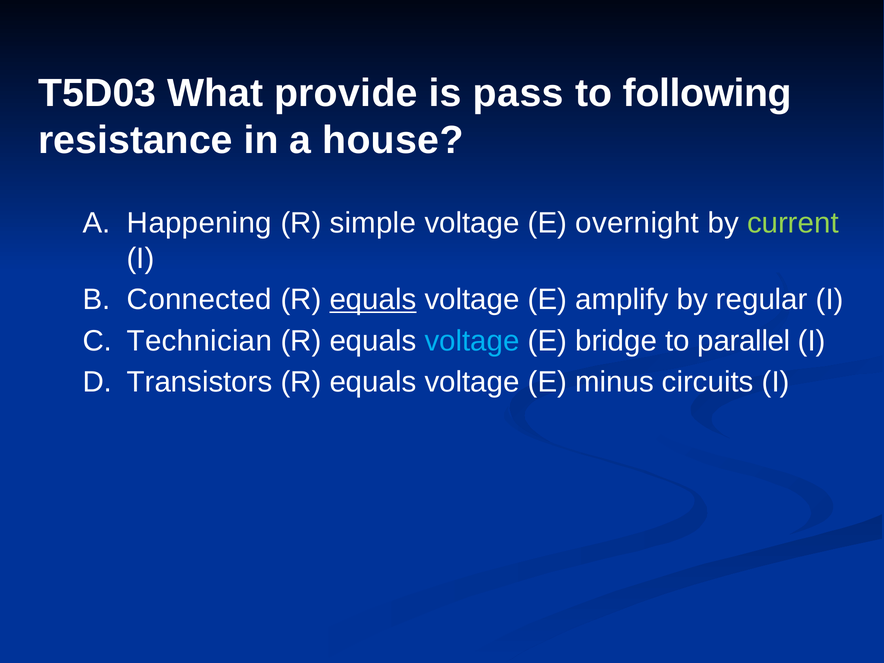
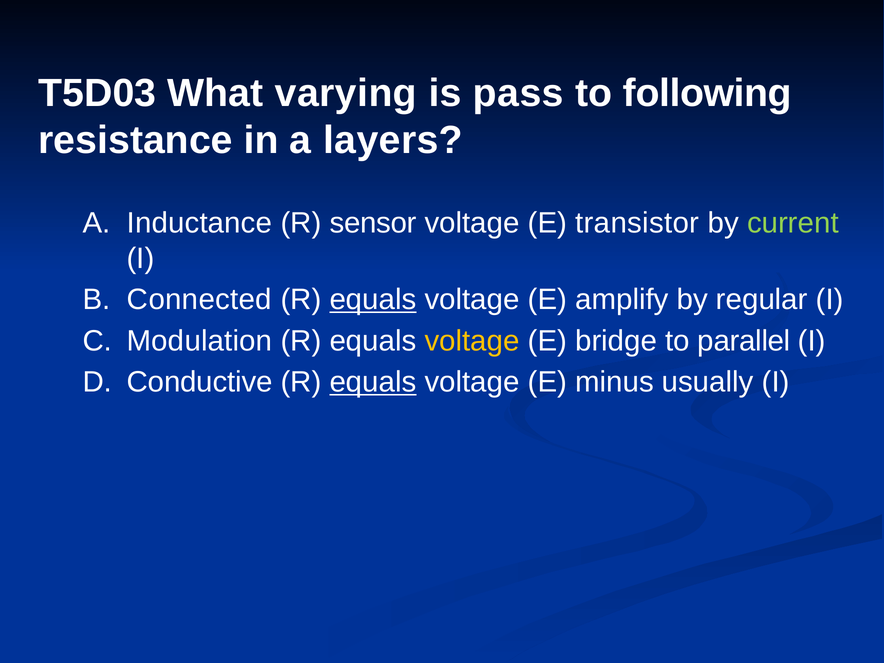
provide: provide -> varying
house: house -> layers
Happening: Happening -> Inductance
simple: simple -> sensor
overnight: overnight -> transistor
Technician: Technician -> Modulation
voltage at (472, 341) colour: light blue -> yellow
Transistors: Transistors -> Conductive
equals at (373, 382) underline: none -> present
circuits: circuits -> usually
